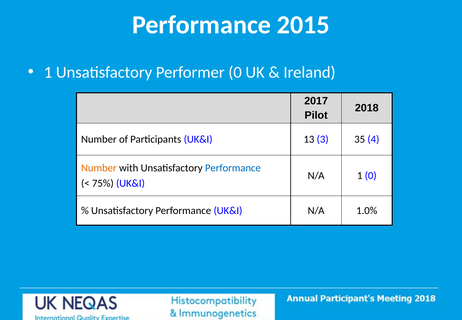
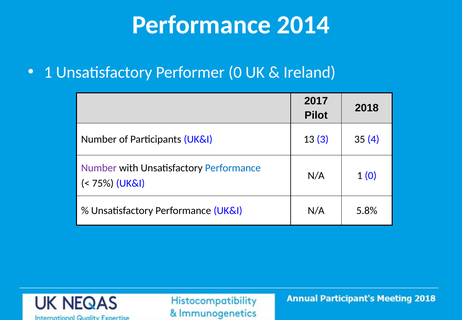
2015: 2015 -> 2014
Number at (99, 168) colour: orange -> purple
1.0%: 1.0% -> 5.8%
